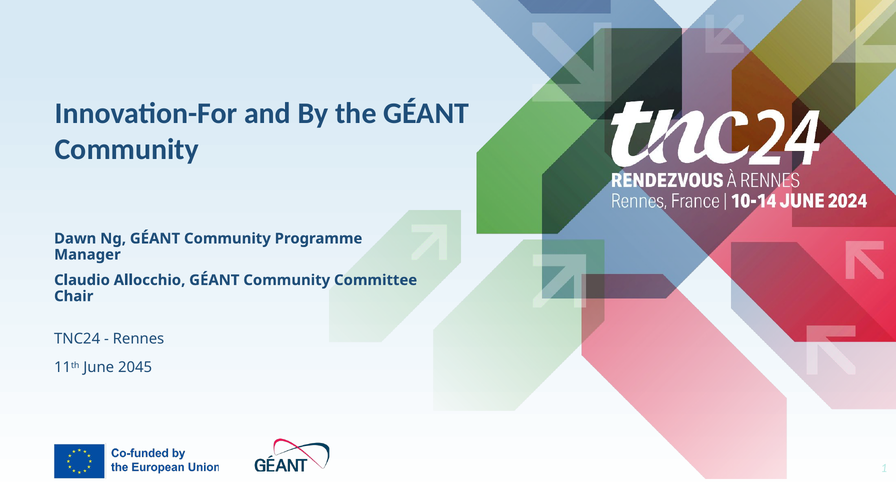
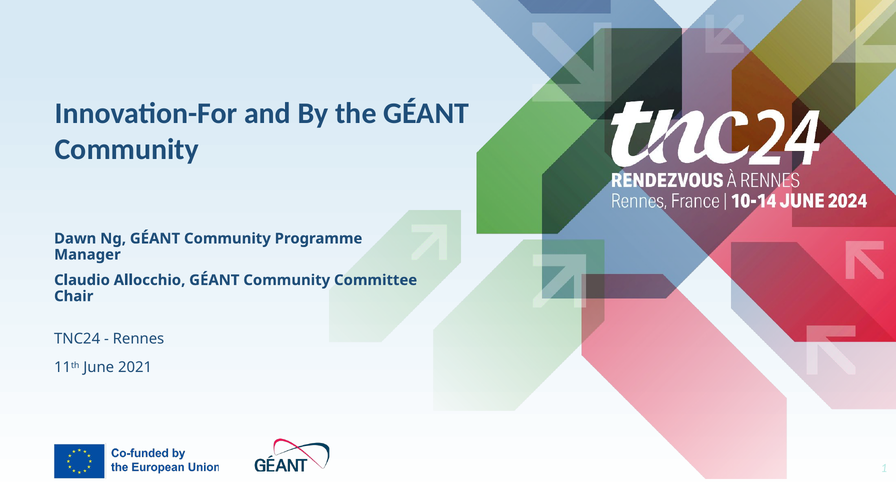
2045: 2045 -> 2021
